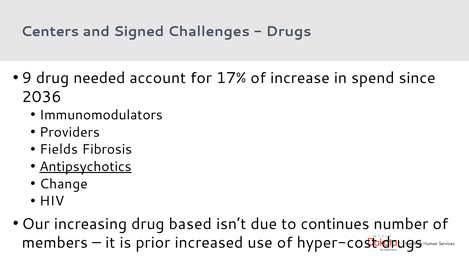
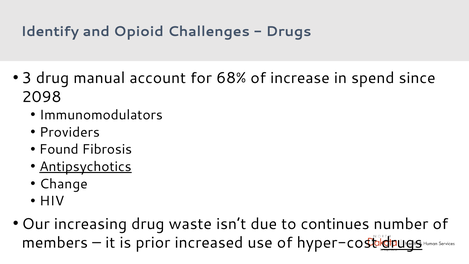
Centers: Centers -> Identify
Signed: Signed -> Opioid
9: 9 -> 3
needed: needed -> manual
17%: 17% -> 68%
2036: 2036 -> 2098
Fields: Fields -> Found
based: based -> waste
drugs at (402, 243) underline: none -> present
